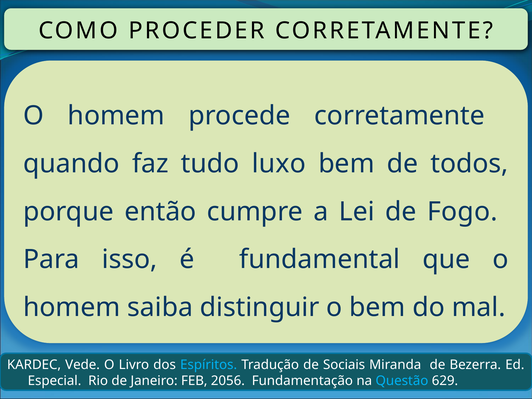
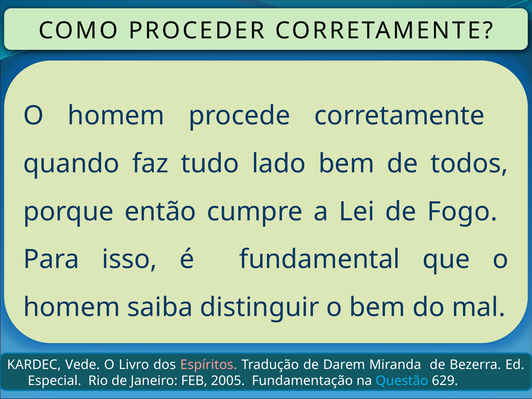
luxo: luxo -> lado
Espíritos colour: light blue -> pink
Sociais: Sociais -> Darem
2056: 2056 -> 2005
